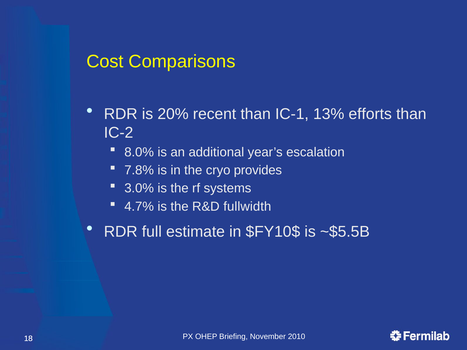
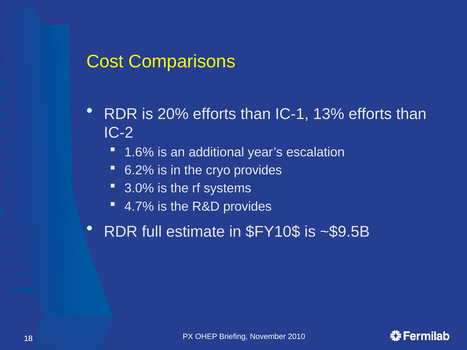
20% recent: recent -> efforts
8.0%: 8.0% -> 1.6%
7.8%: 7.8% -> 6.2%
R&D fullwidth: fullwidth -> provides
~$5.5B: ~$5.5B -> ~$9.5B
